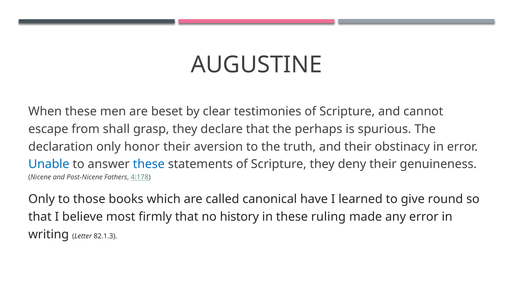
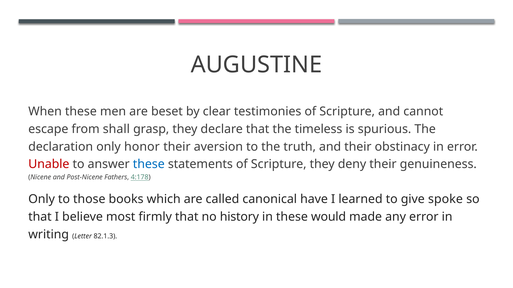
perhaps: perhaps -> timeless
Unable colour: blue -> red
round: round -> spoke
ruling: ruling -> would
